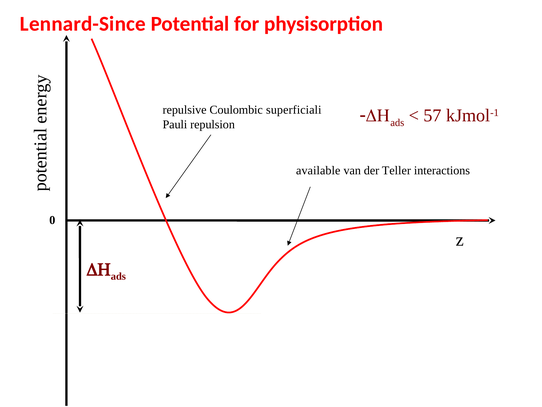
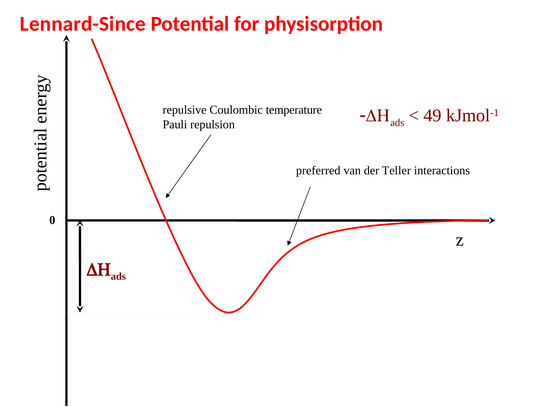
superficiali: superficiali -> temperature
57: 57 -> 49
available: available -> preferred
